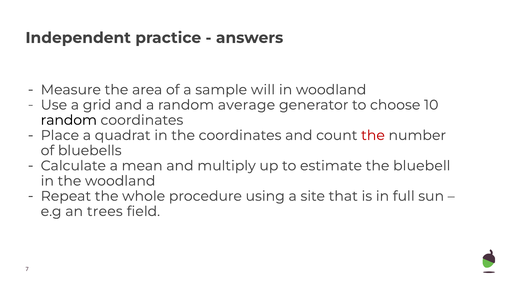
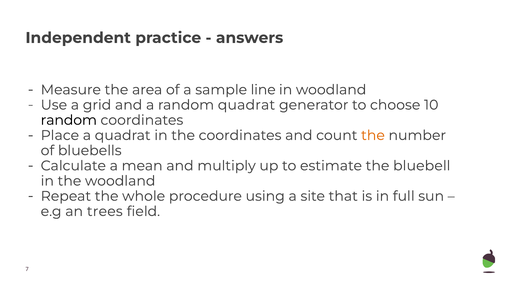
will: will -> line
random average: average -> quadrat
the at (373, 135) colour: red -> orange
